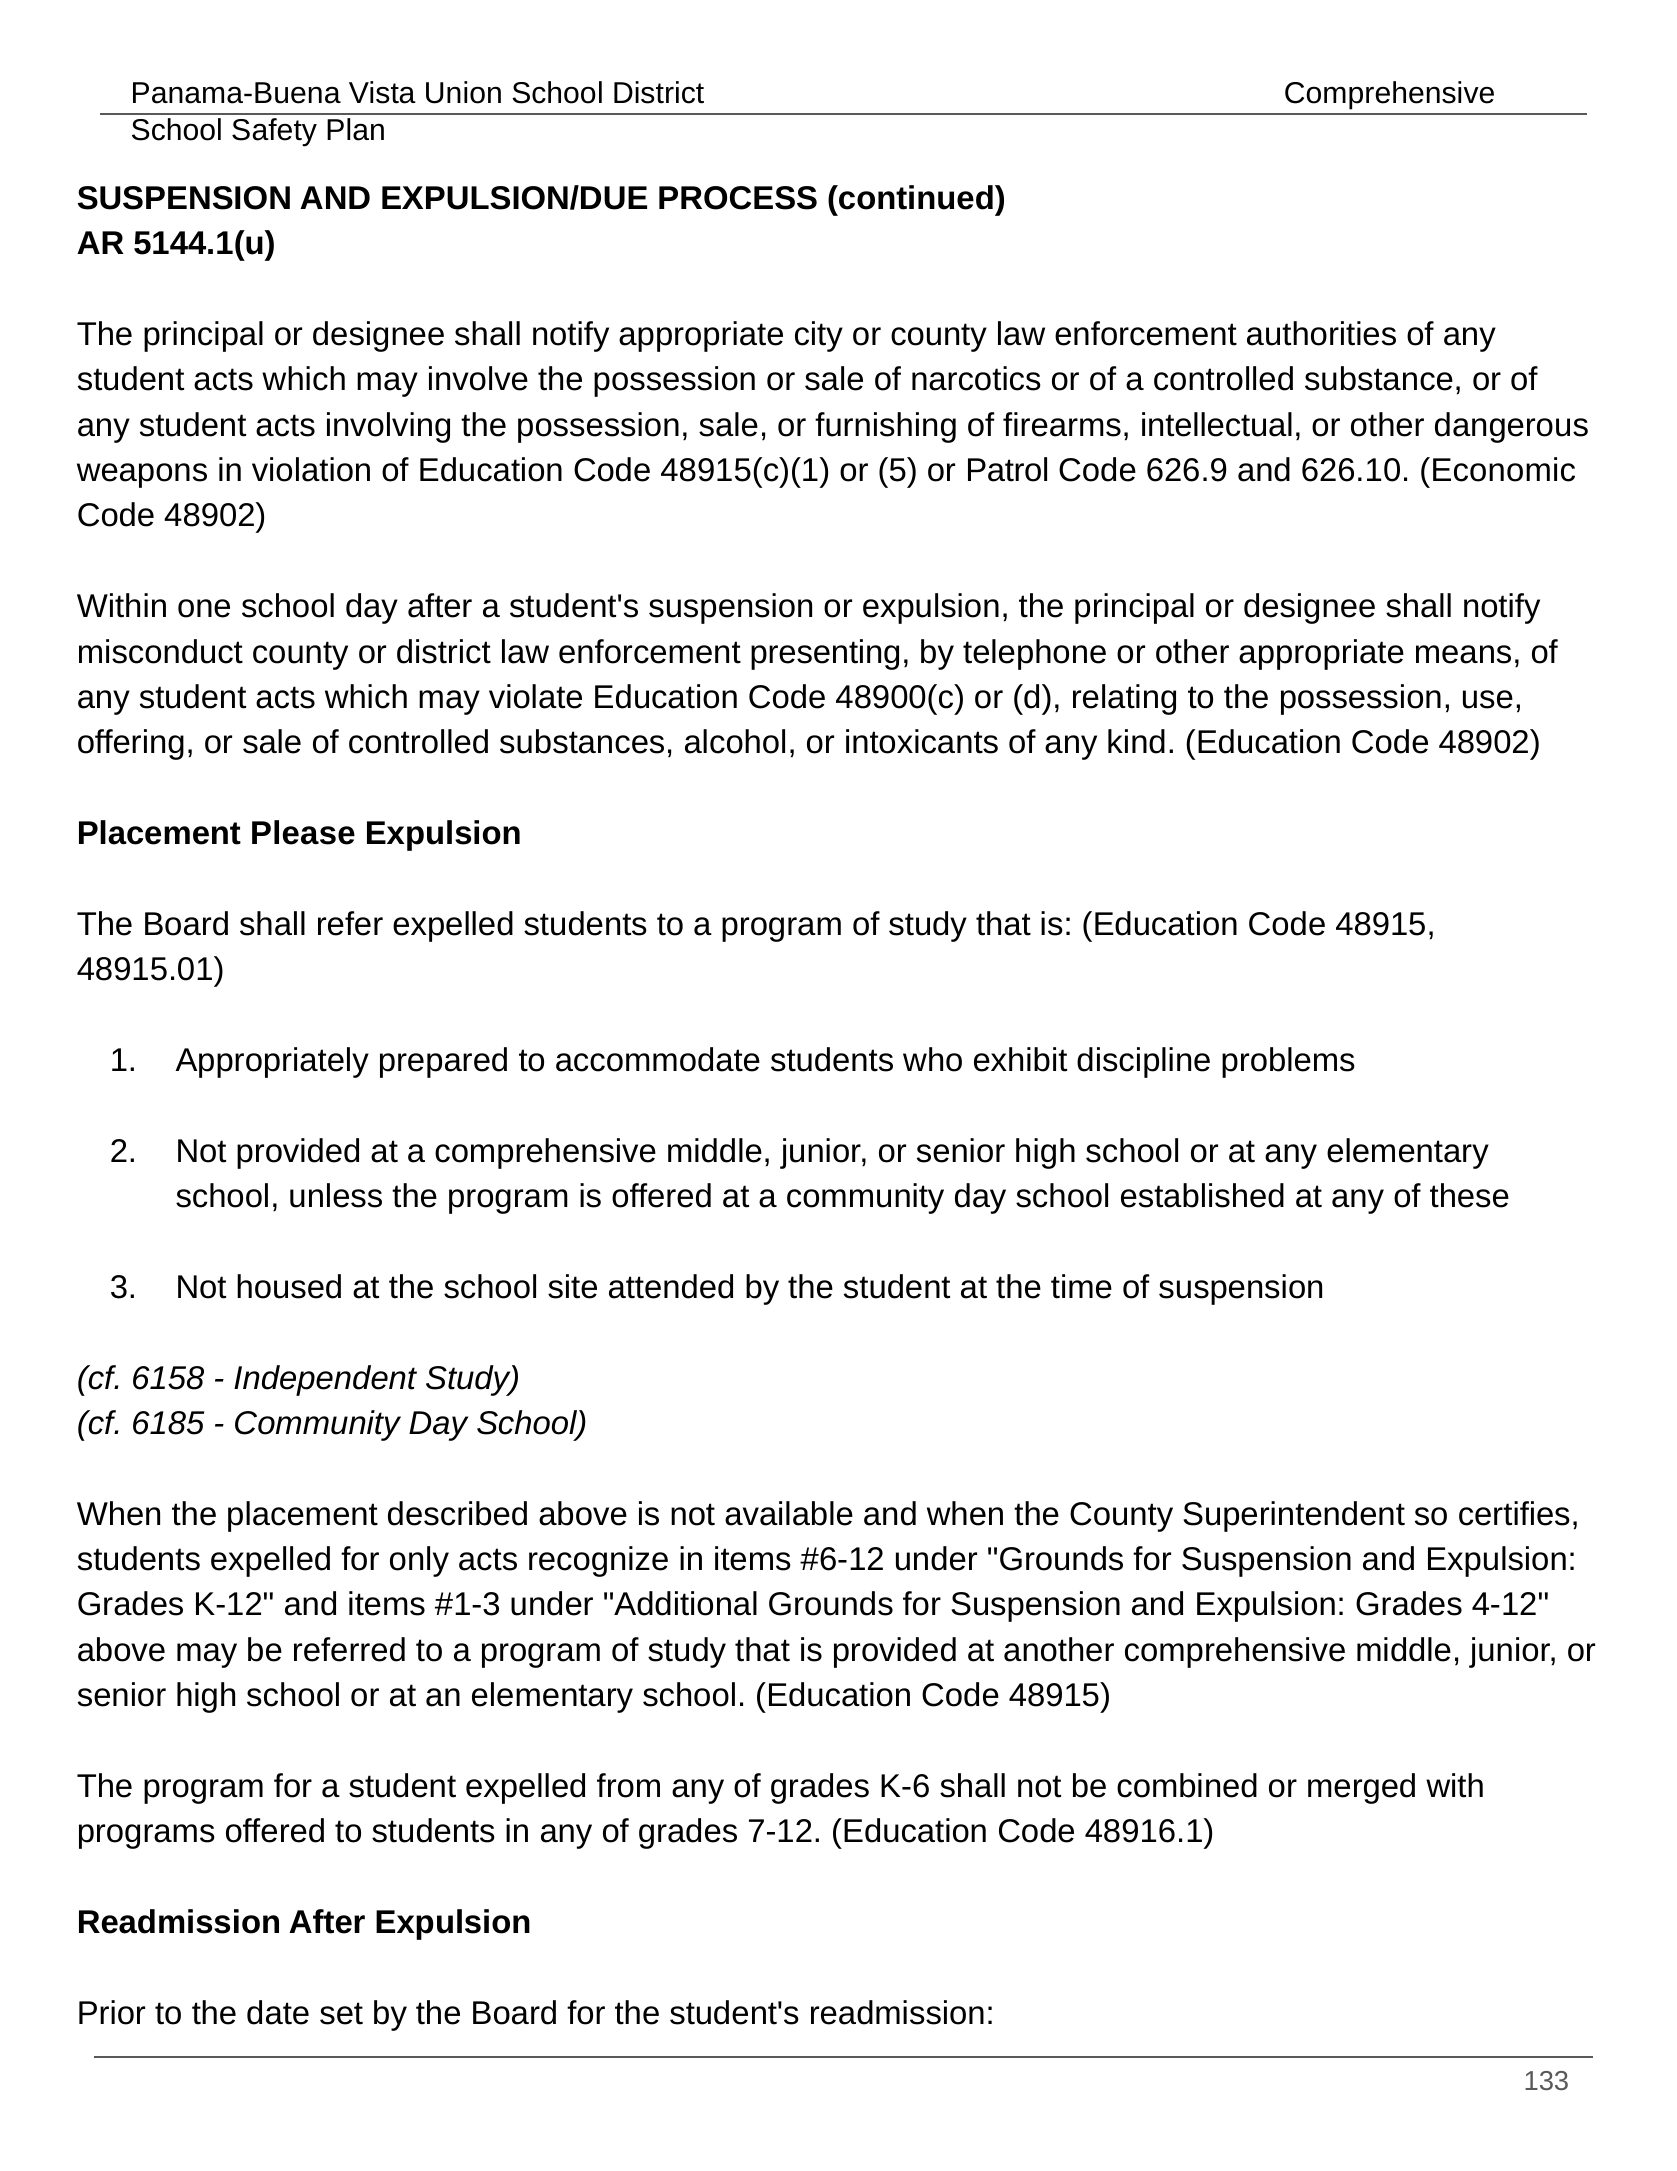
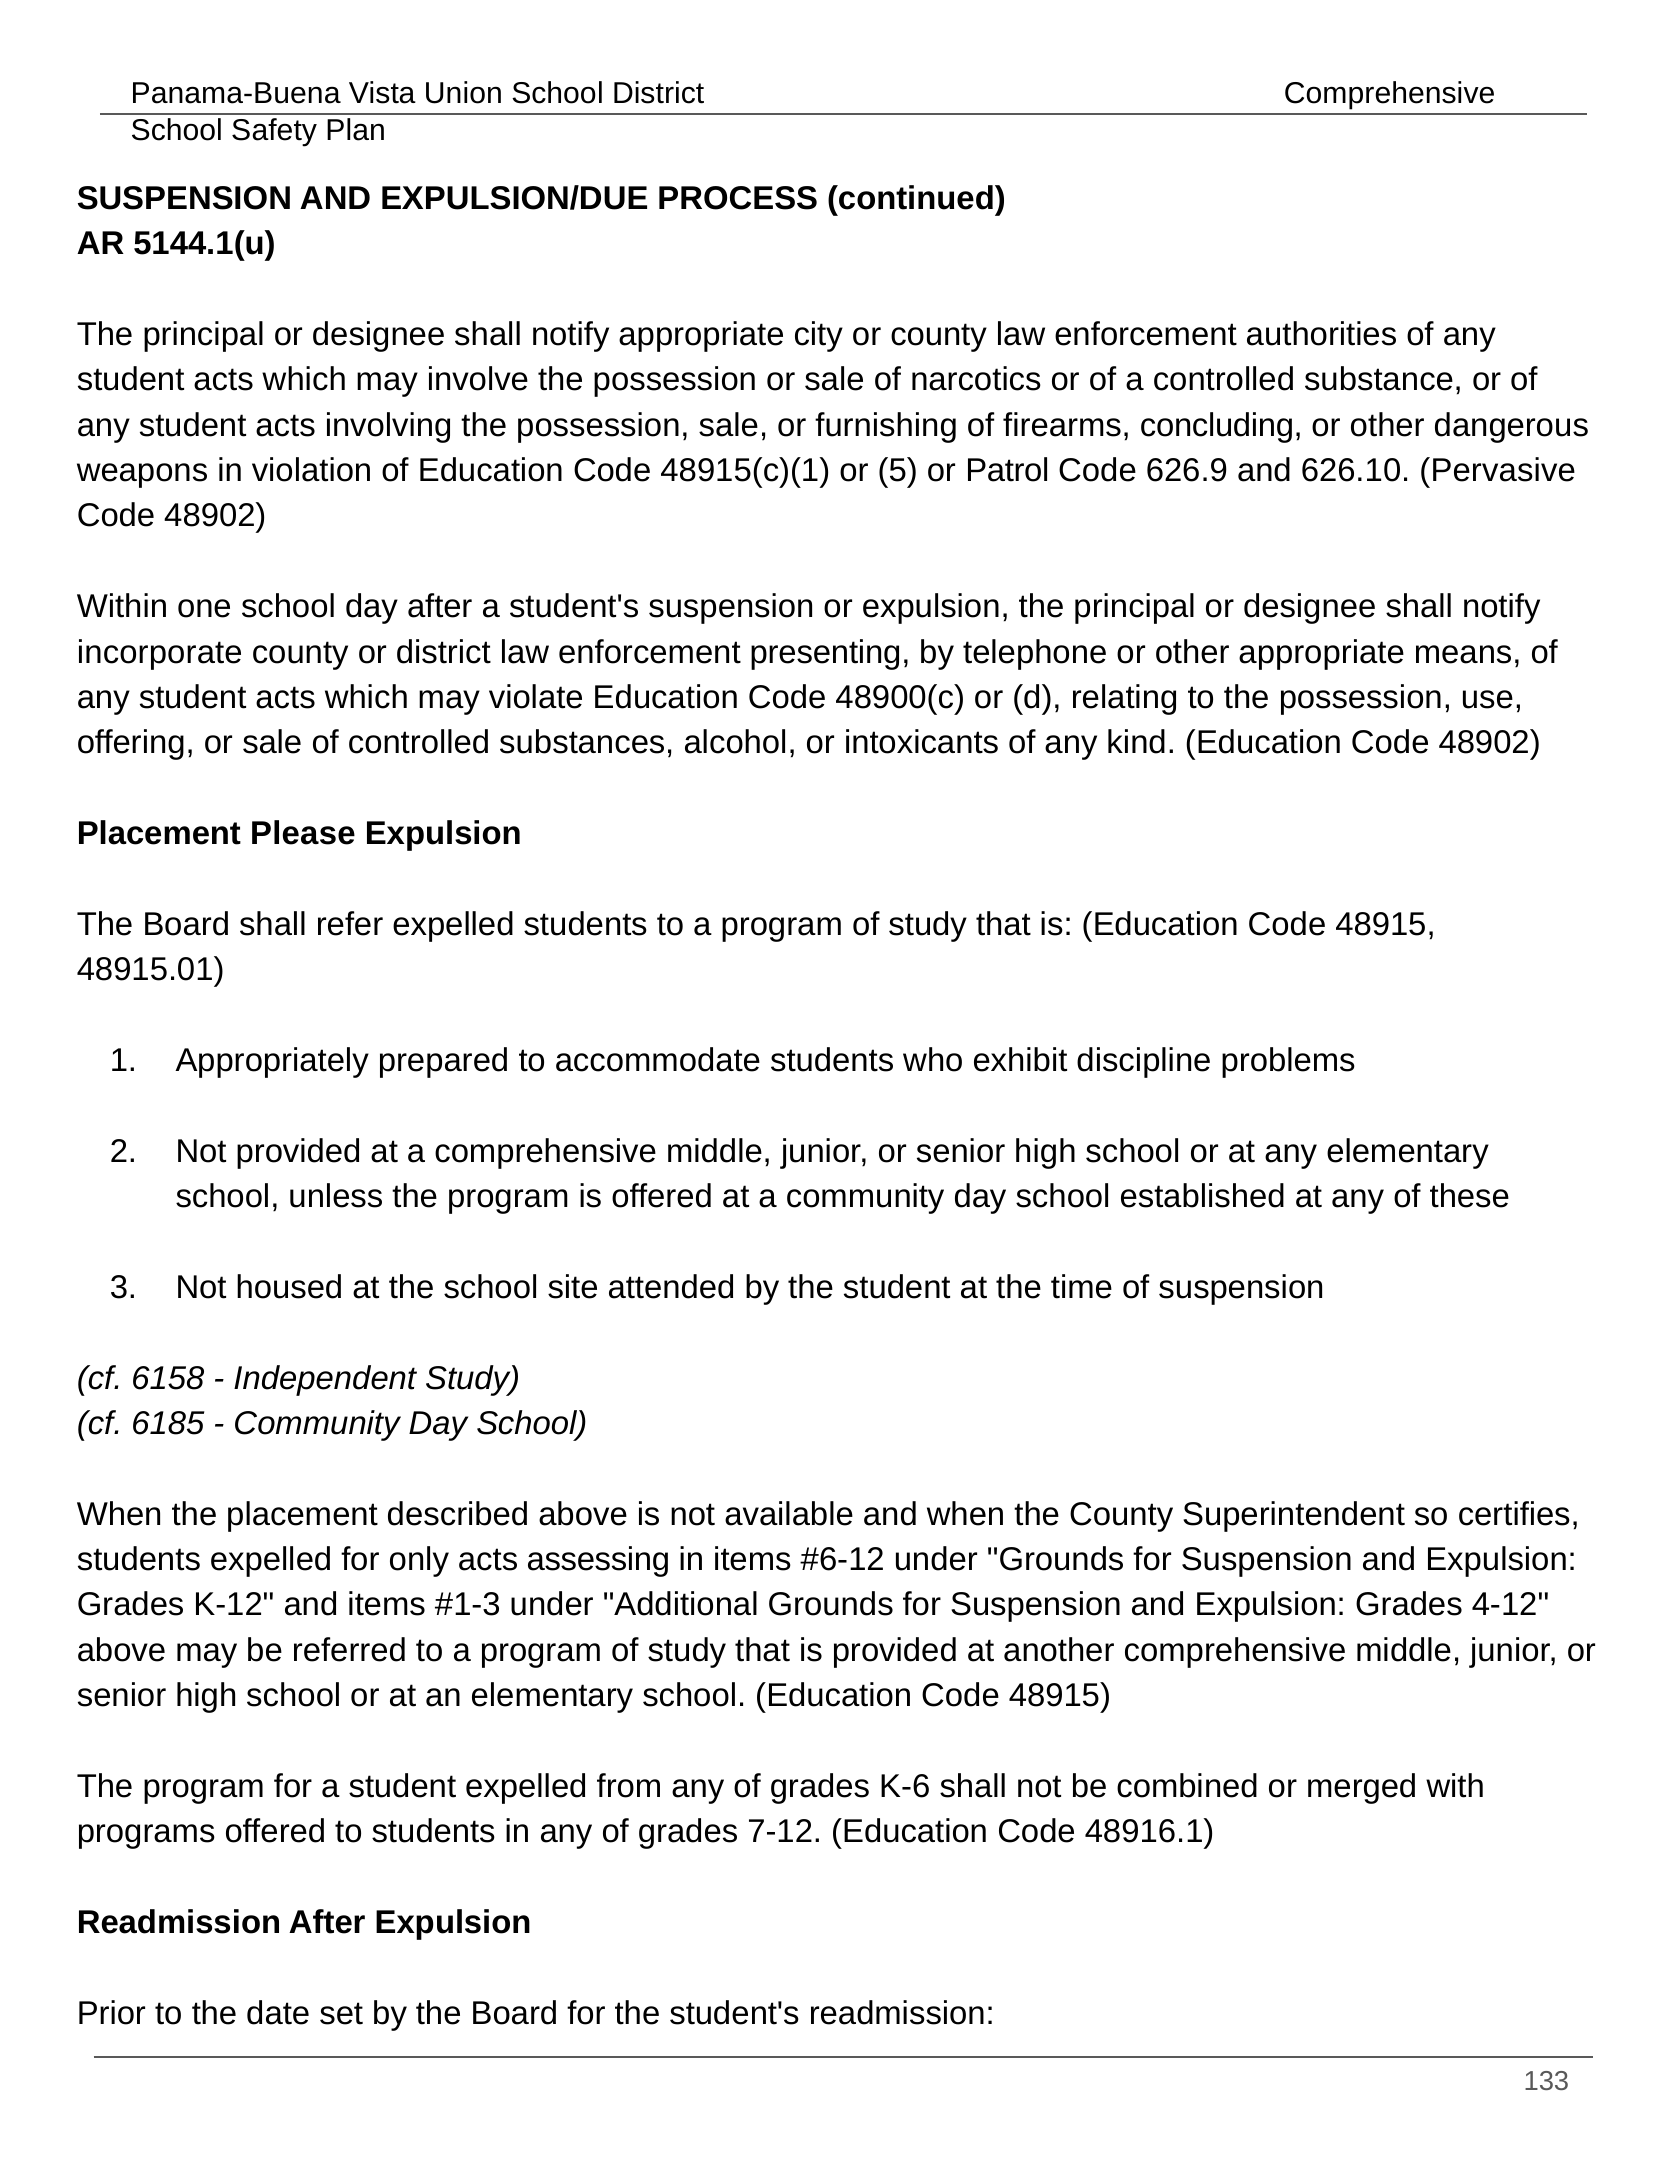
intellectual: intellectual -> concluding
Economic: Economic -> Pervasive
misconduct: misconduct -> incorporate
recognize: recognize -> assessing
